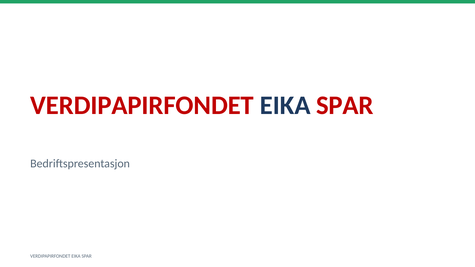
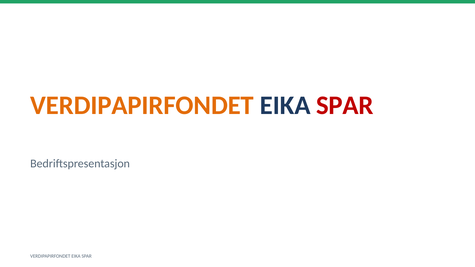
VERDIPAPIRFONDET at (142, 105) colour: red -> orange
